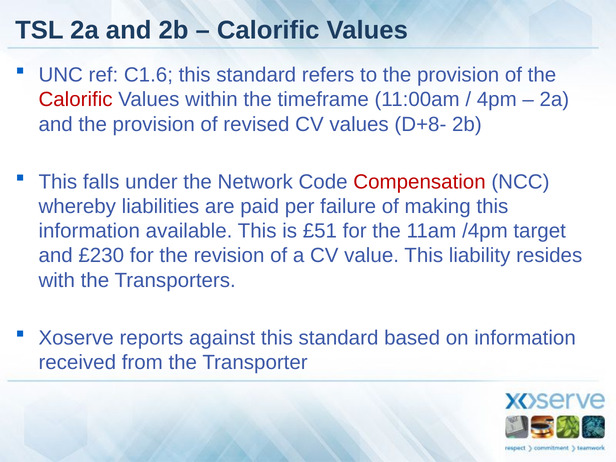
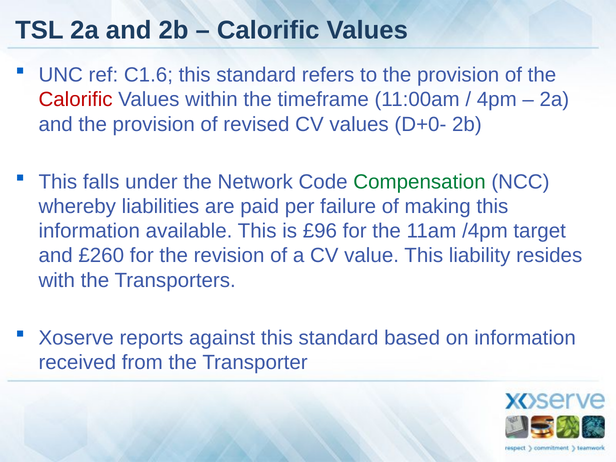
D+8-: D+8- -> D+0-
Compensation colour: red -> green
£51: £51 -> £96
£230: £230 -> £260
